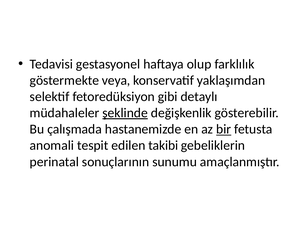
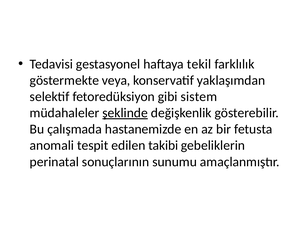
olup: olup -> tekil
detaylı: detaylı -> sistem
bir underline: present -> none
